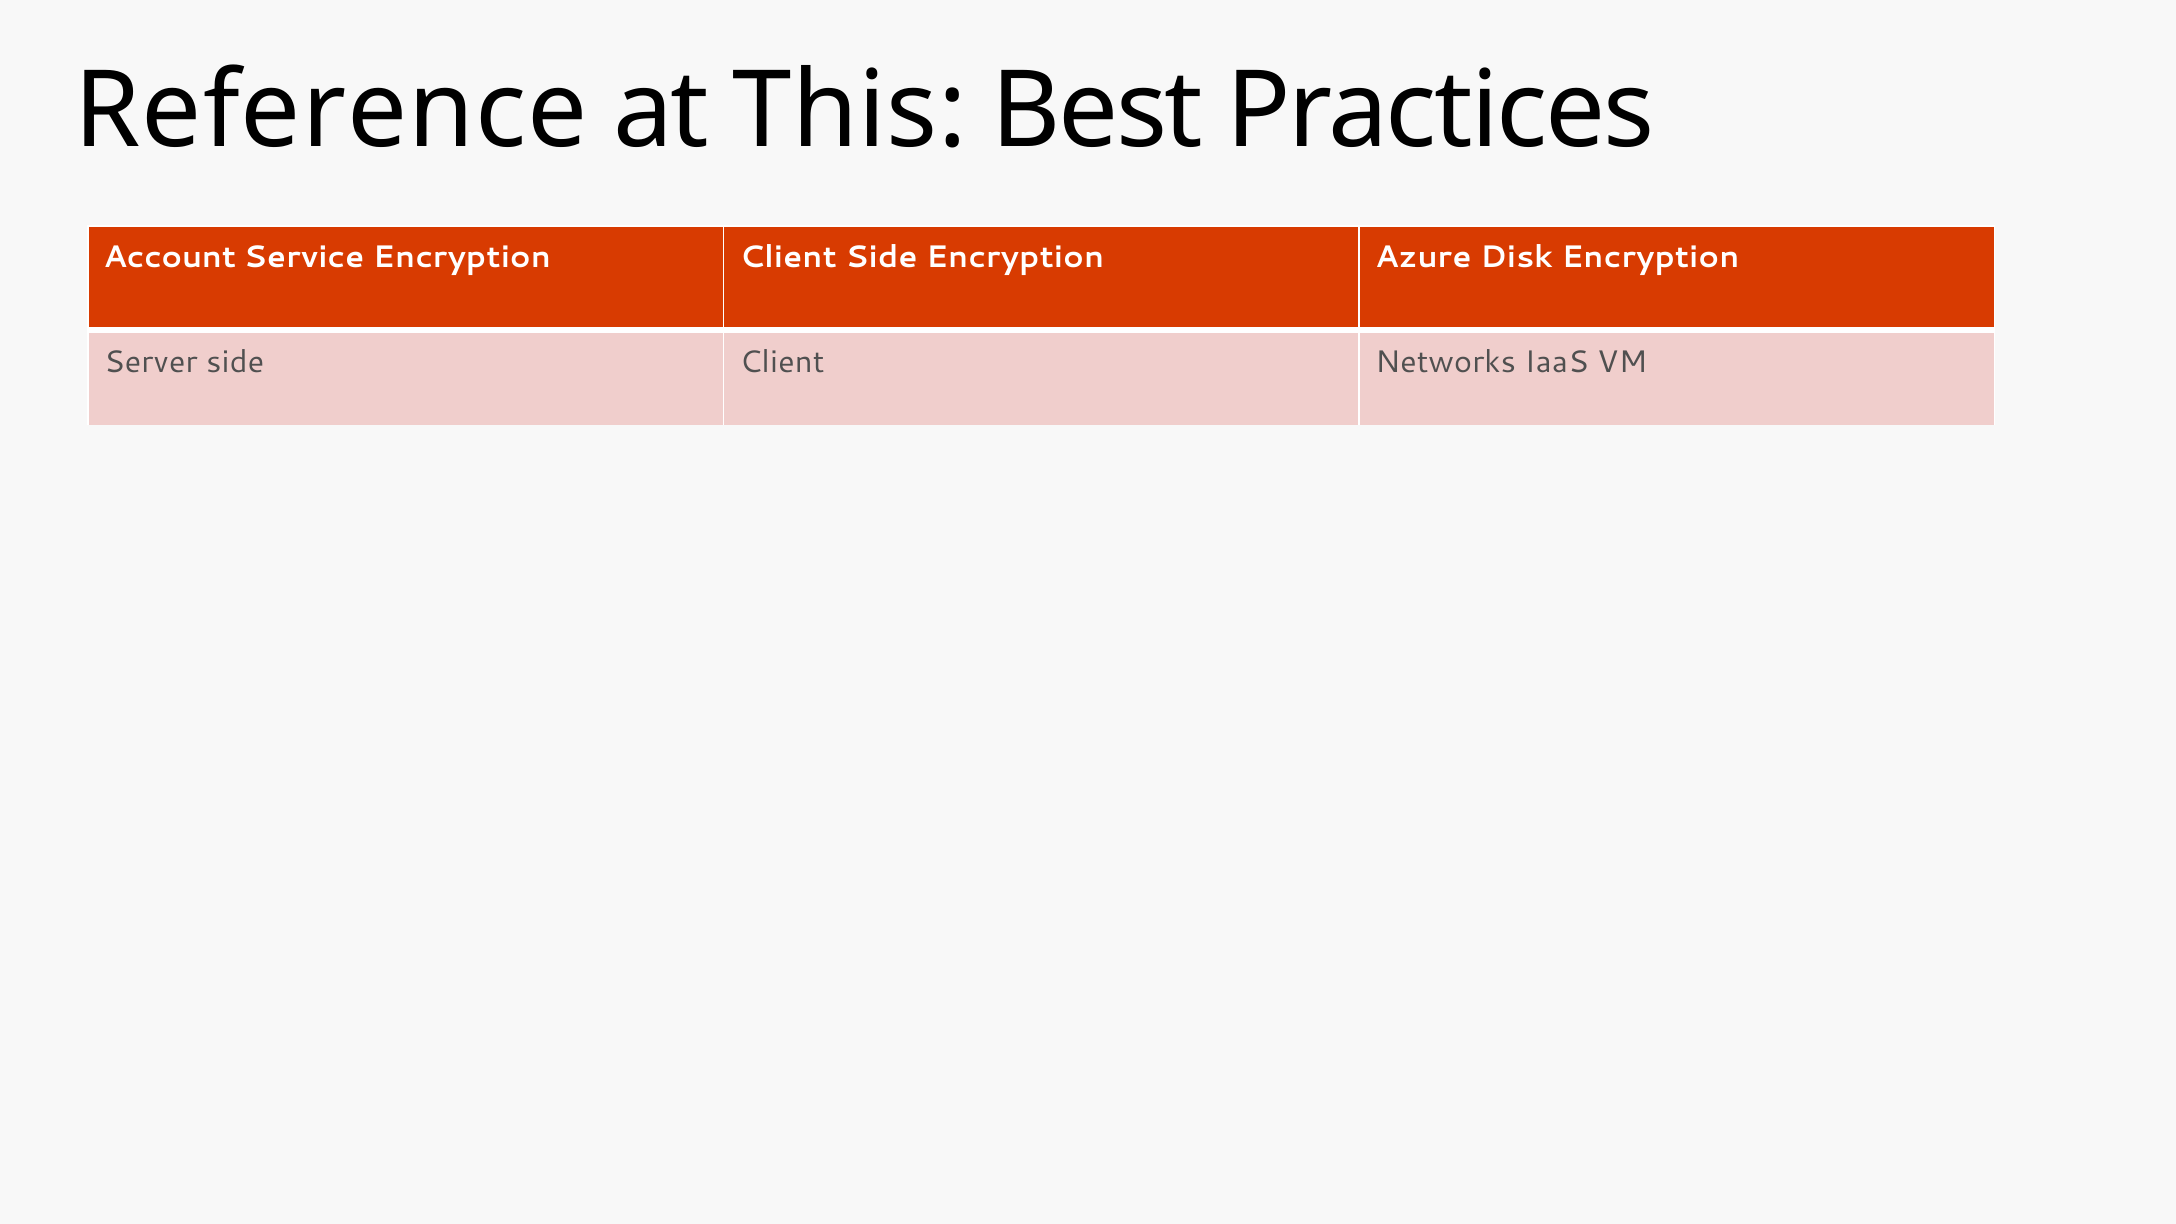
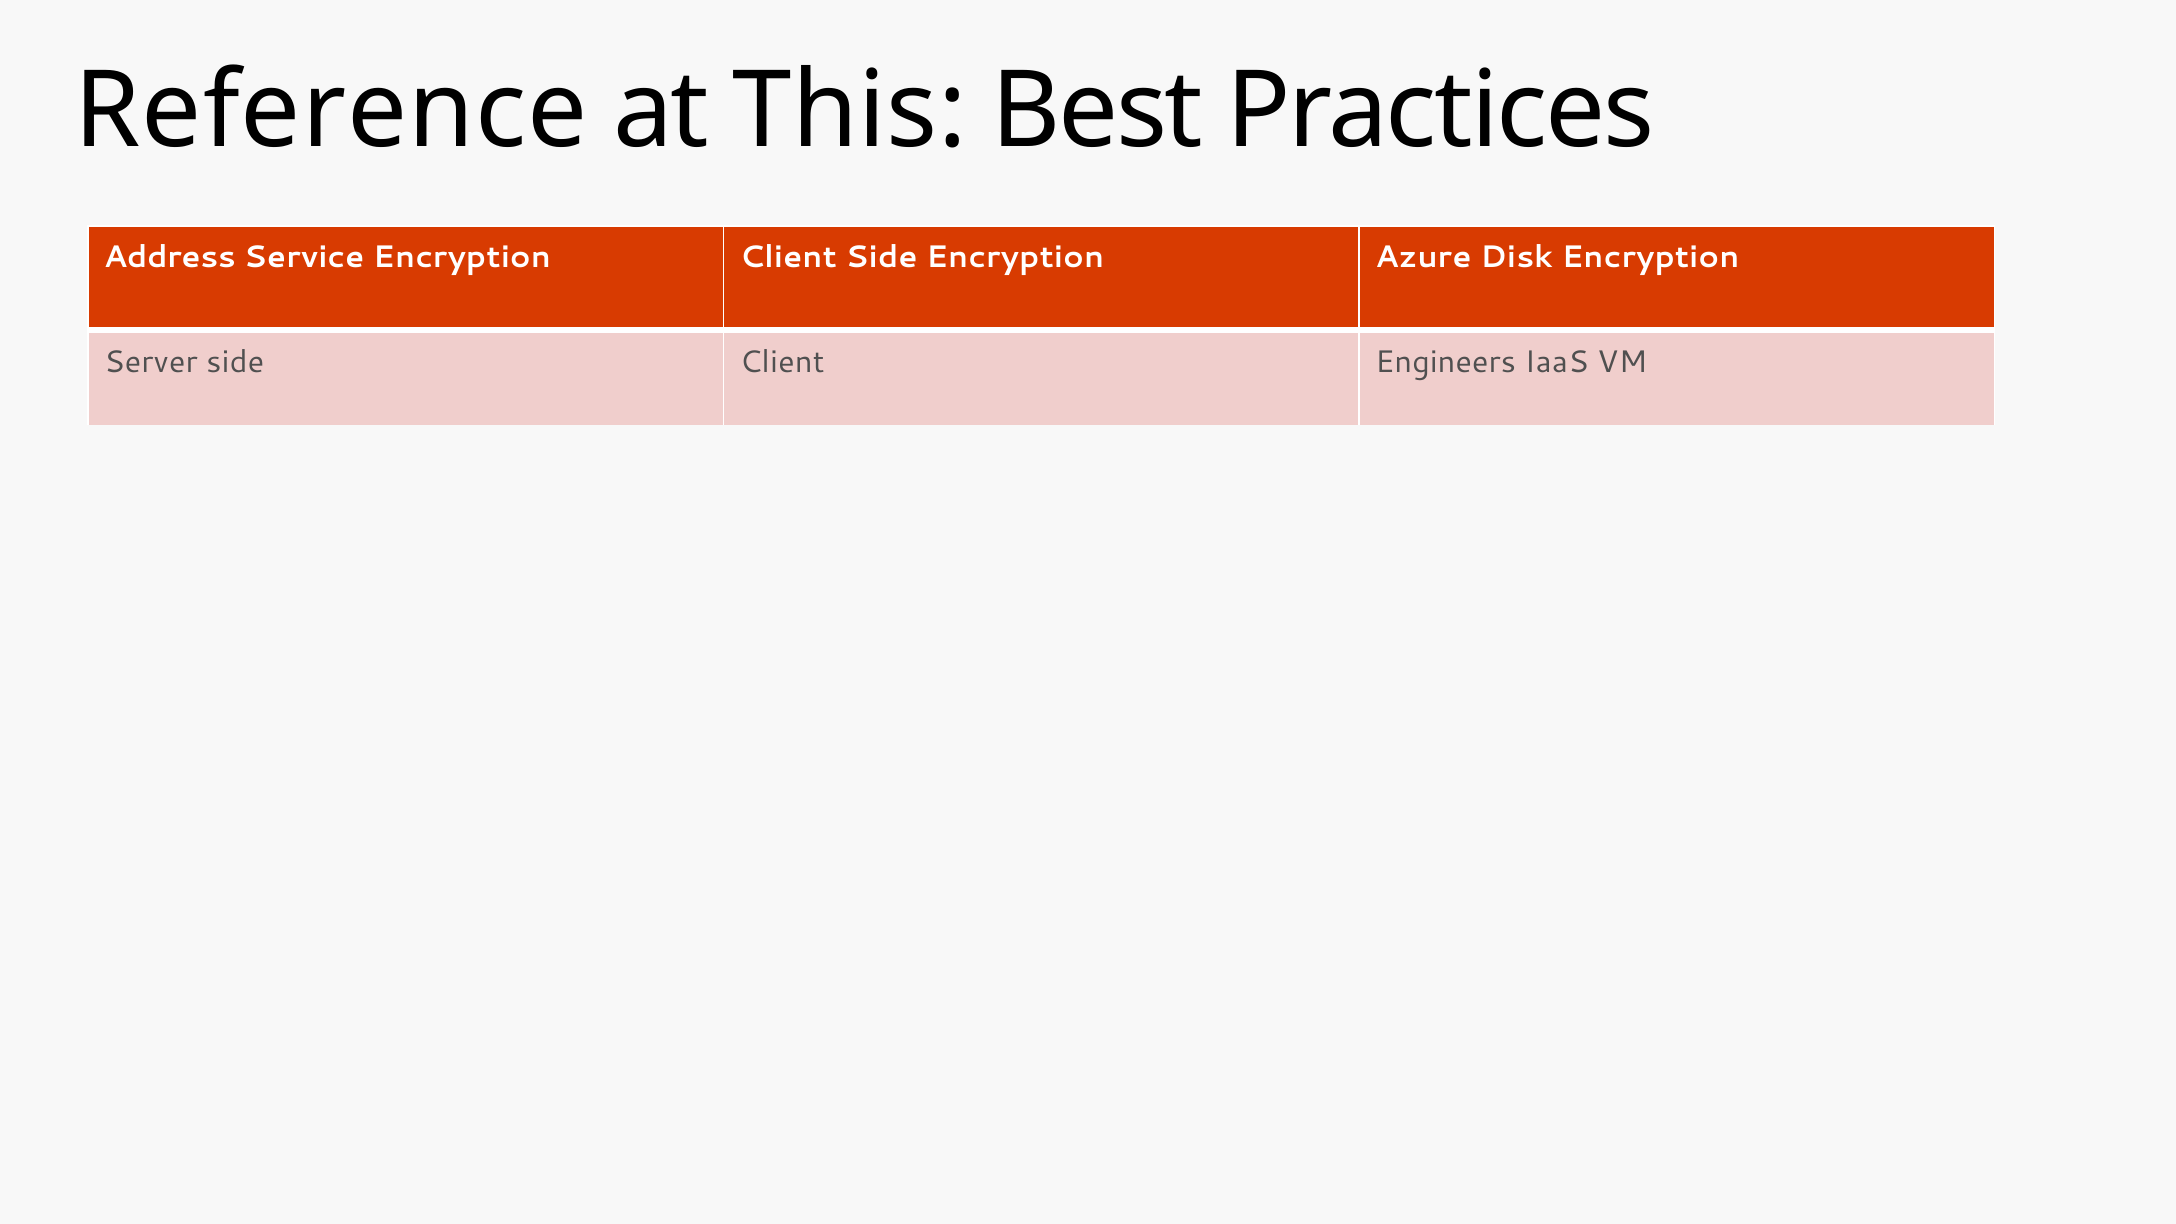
Account: Account -> Address
Networks: Networks -> Engineers
